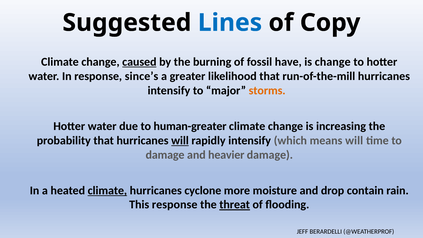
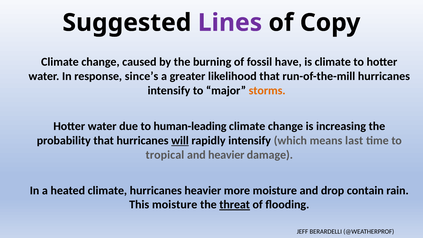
Lines colour: blue -> purple
caused underline: present -> none
is change: change -> climate
human-greater: human-greater -> human-leading
means will: will -> last
damage at (165, 155): damage -> tropical
climate at (107, 190) underline: present -> none
hurricanes cyclone: cyclone -> heavier
This response: response -> moisture
